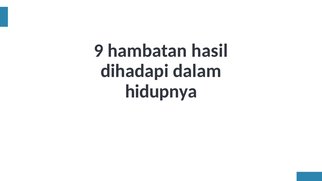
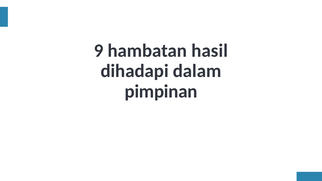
hidupnya: hidupnya -> pimpinan
